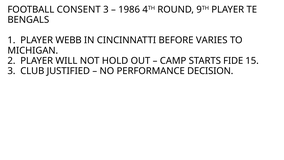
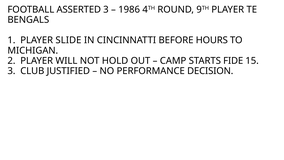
CONSENT: CONSENT -> ASSERTED
WEBB: WEBB -> SLIDE
VARIES: VARIES -> HOURS
